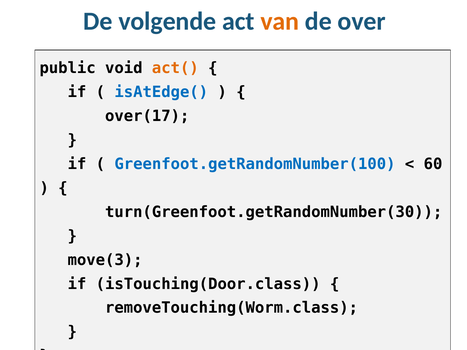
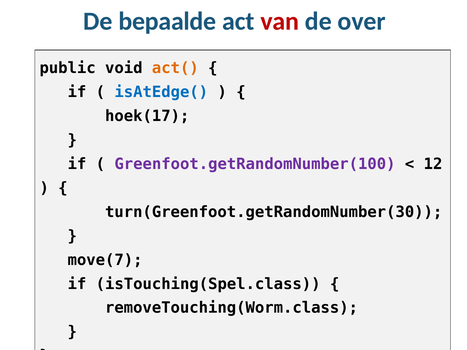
volgende: volgende -> bepaalde
van colour: orange -> red
over(17: over(17 -> hoek(17
Greenfoot.getRandomNumber(100 colour: blue -> purple
60: 60 -> 12
move(3: move(3 -> move(7
isTouching(Door.class: isTouching(Door.class -> isTouching(Spel.class
